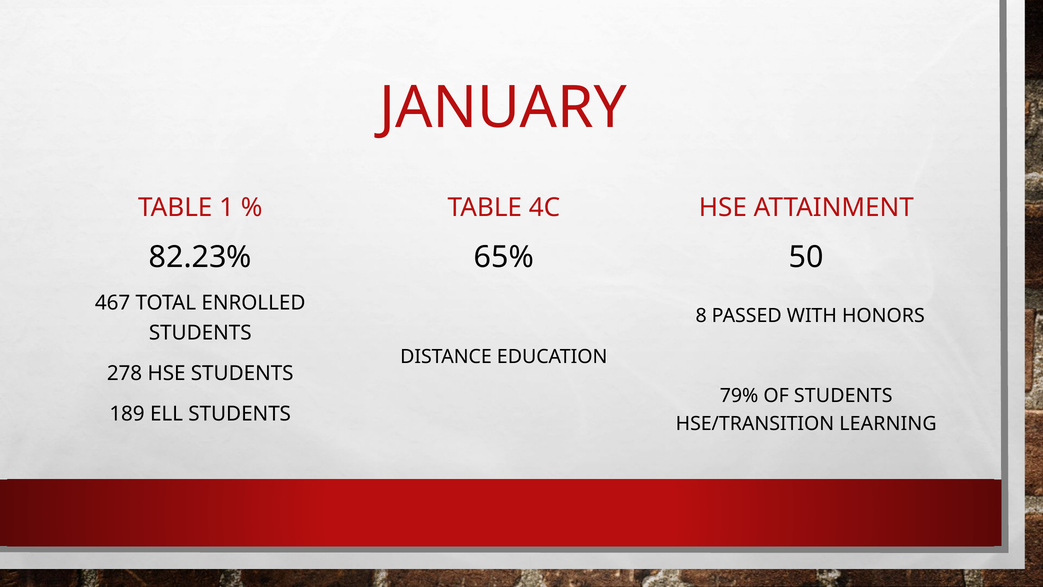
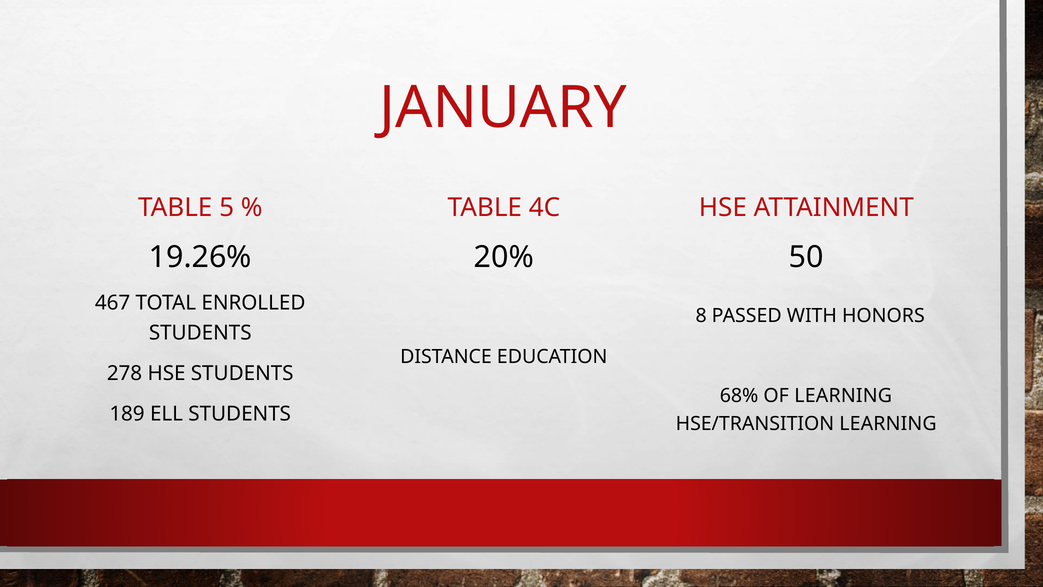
1: 1 -> 5
82.23%: 82.23% -> 19.26%
65%: 65% -> 20%
79%: 79% -> 68%
OF STUDENTS: STUDENTS -> LEARNING
